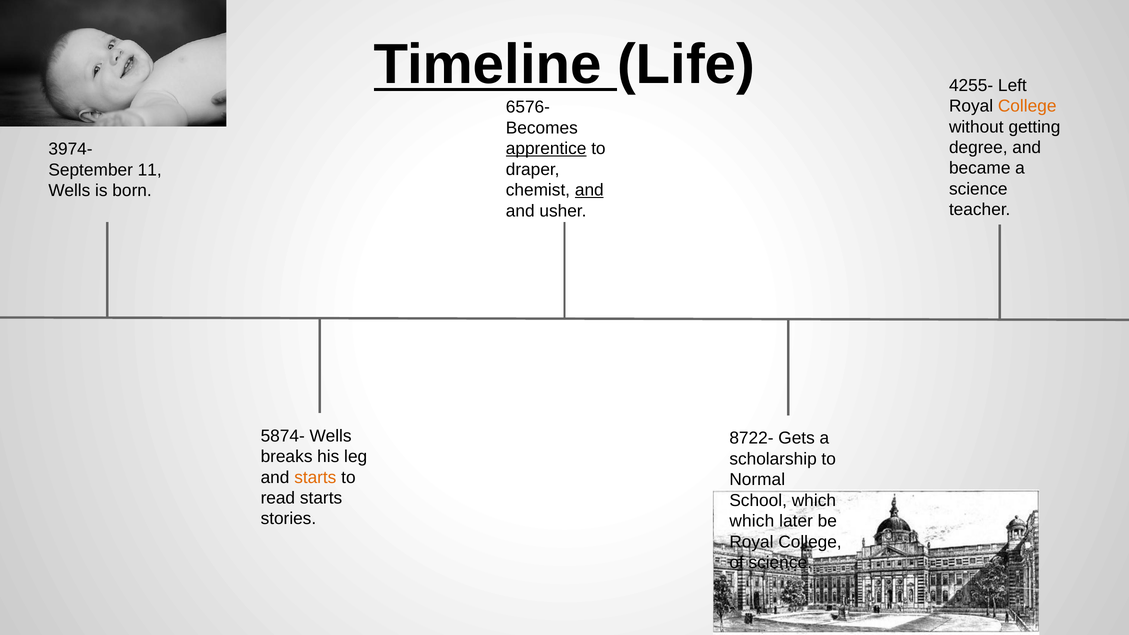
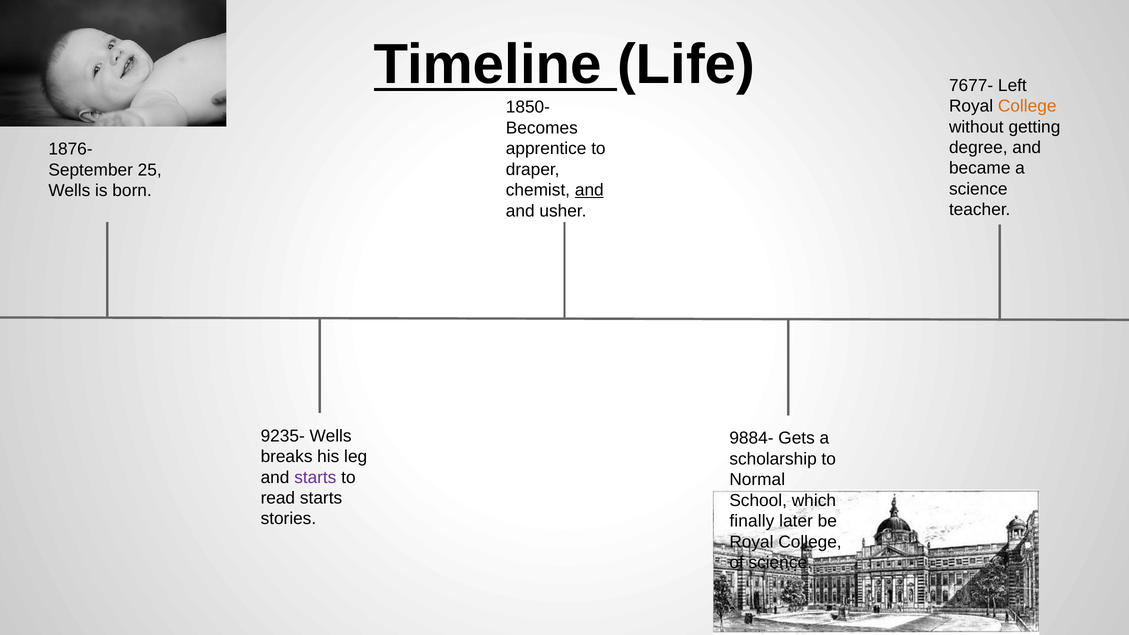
4255-: 4255- -> 7677-
6576-: 6576- -> 1850-
apprentice underline: present -> none
3974-: 3974- -> 1876-
11: 11 -> 25
5874-: 5874- -> 9235-
8722-: 8722- -> 9884-
starts at (315, 477) colour: orange -> purple
which at (752, 521): which -> finally
